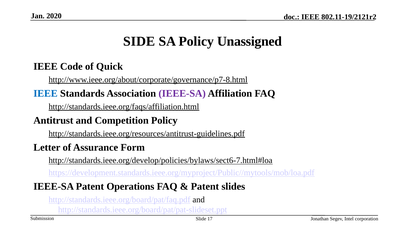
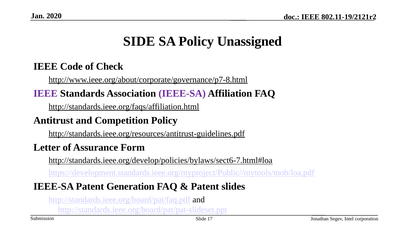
Quick: Quick -> Check
IEEE at (46, 93) colour: blue -> purple
Operations: Operations -> Generation
